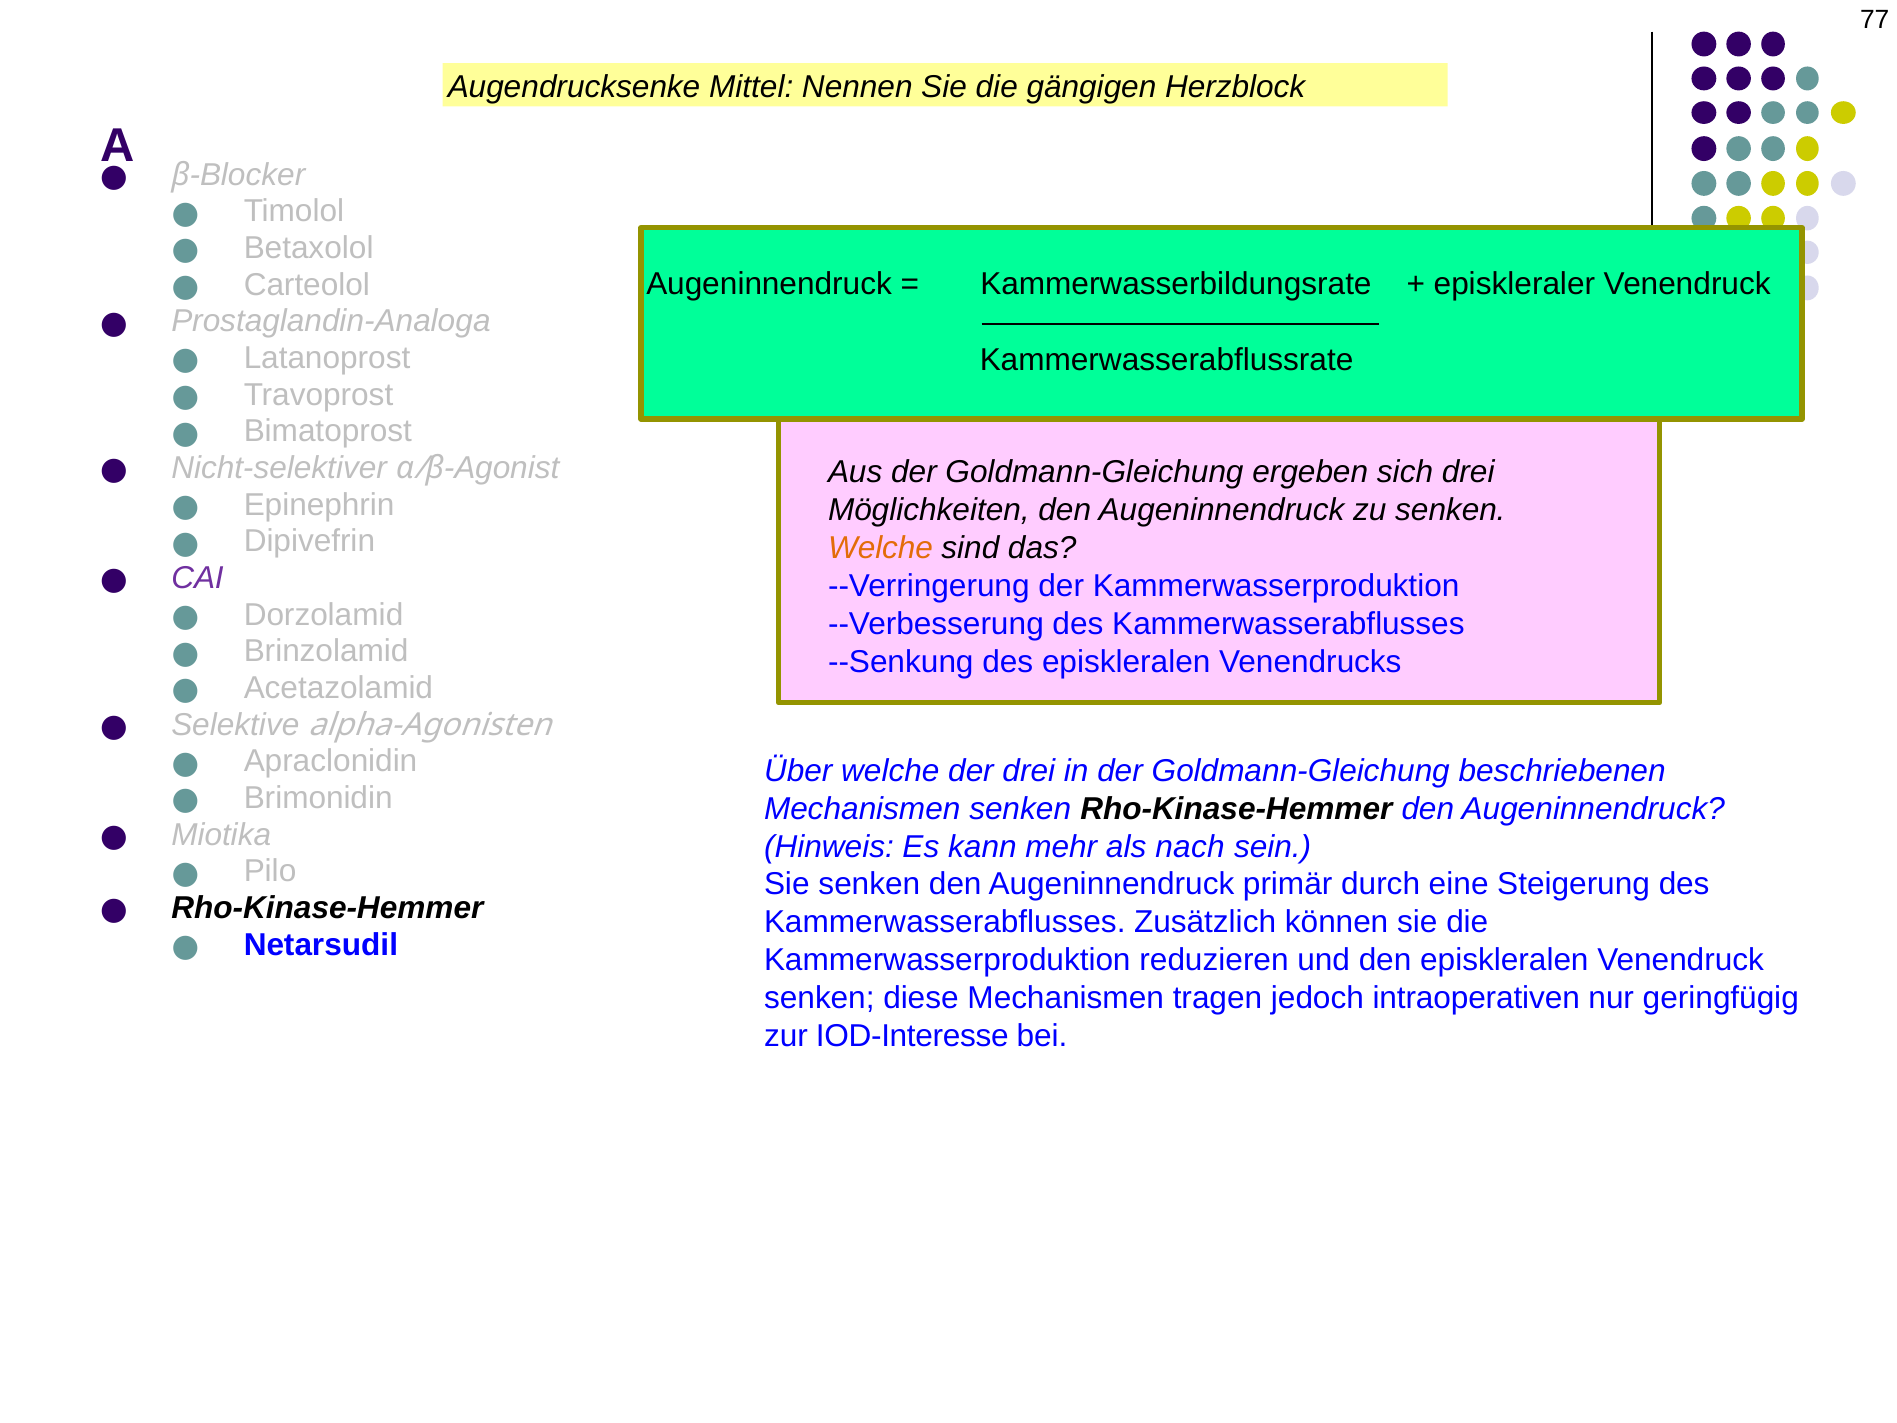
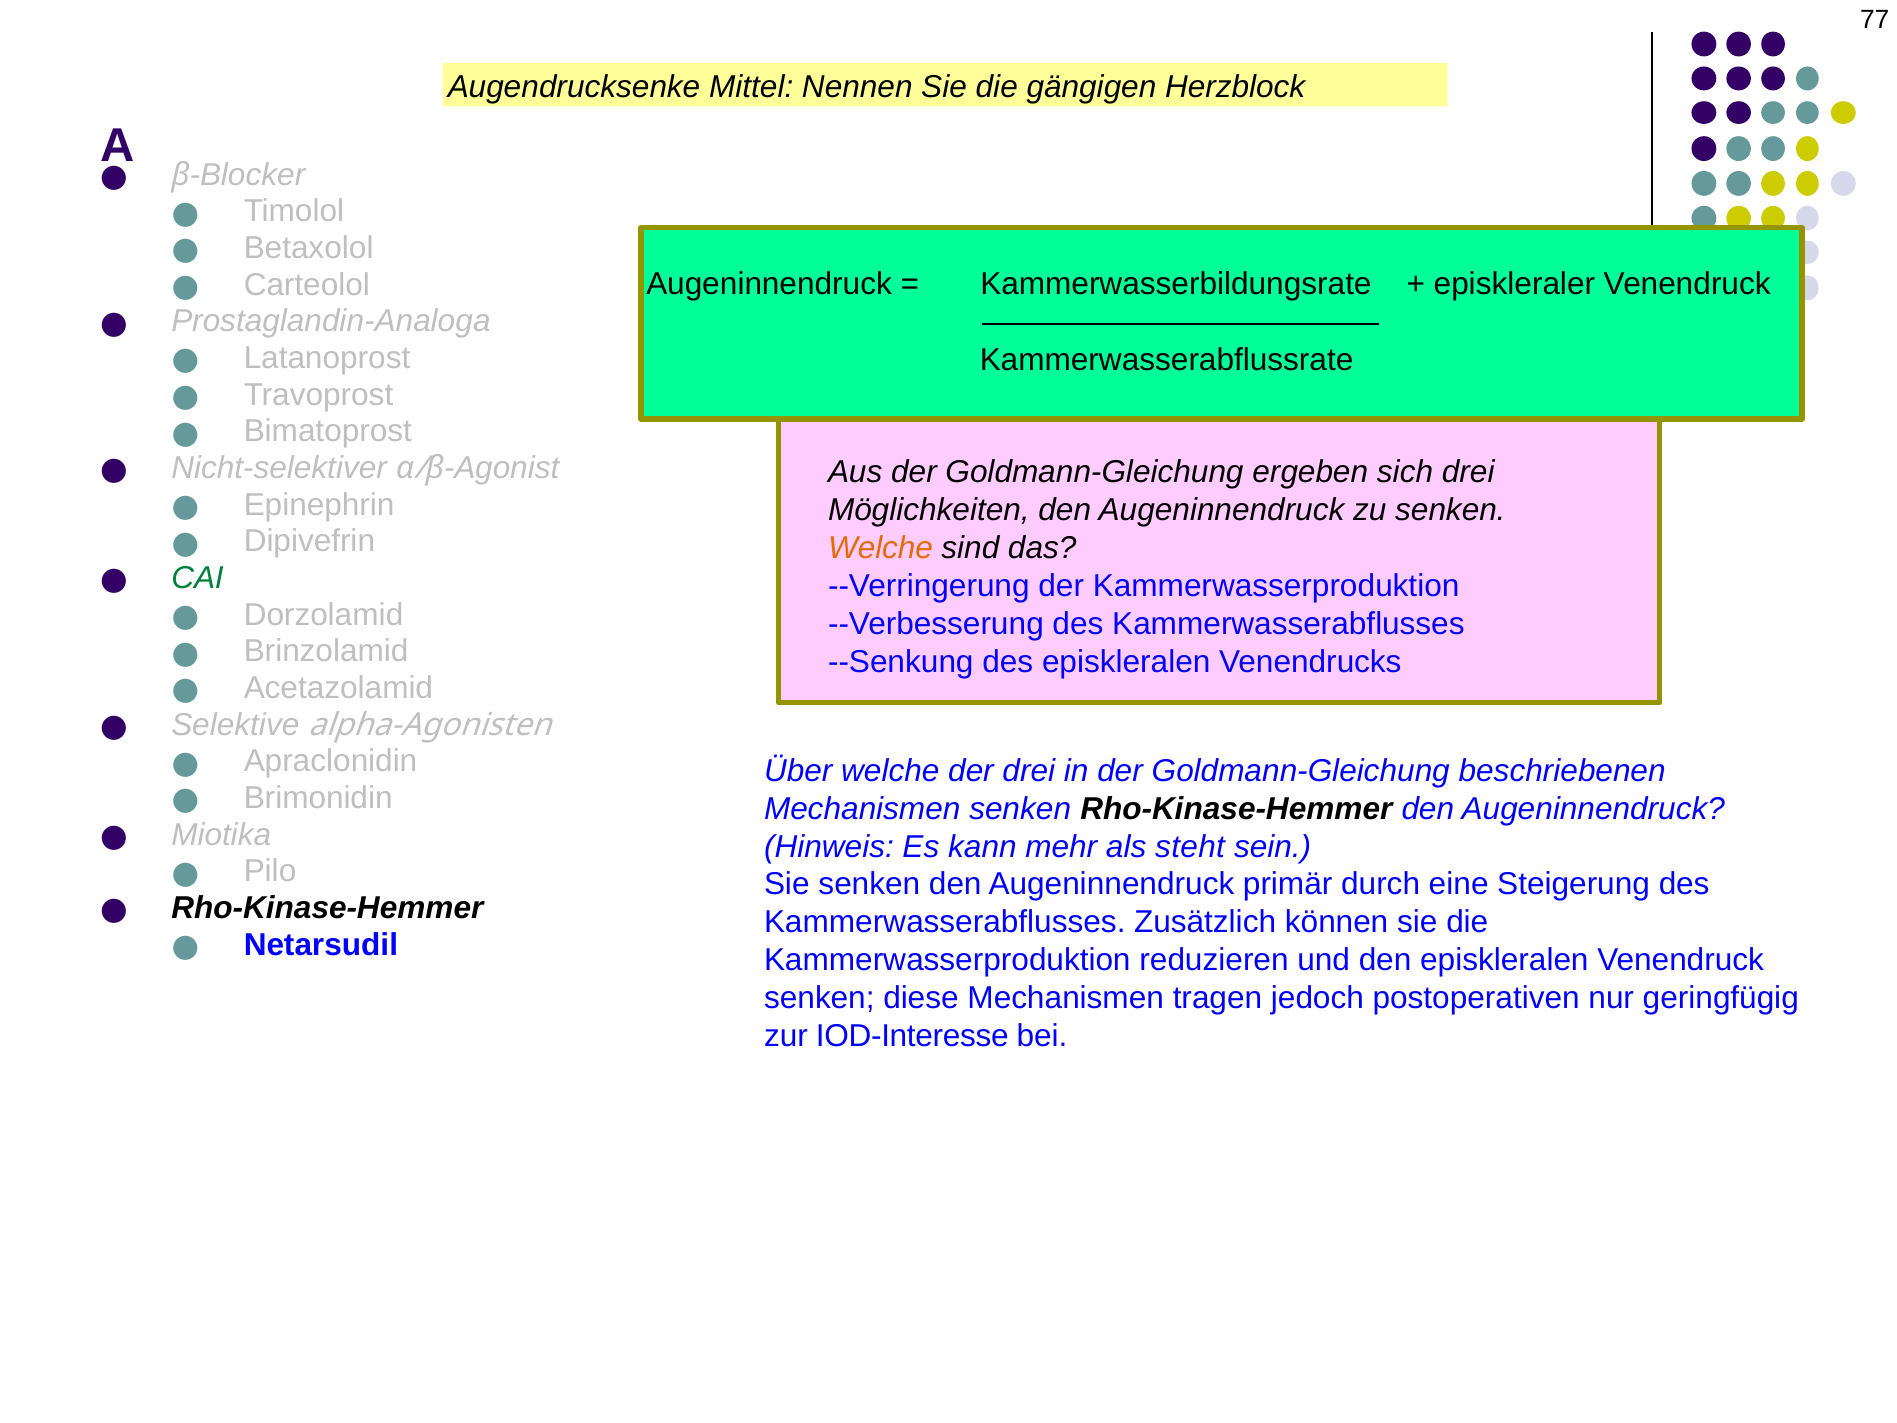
CAI colour: purple -> green
nach: nach -> steht
intraoperativen: intraoperativen -> postoperativen
